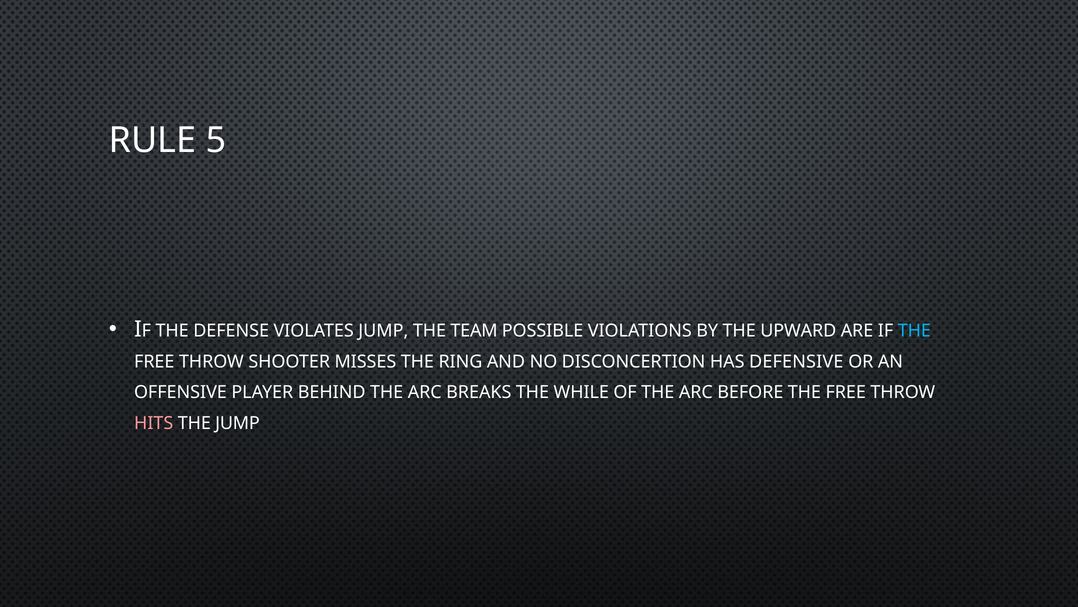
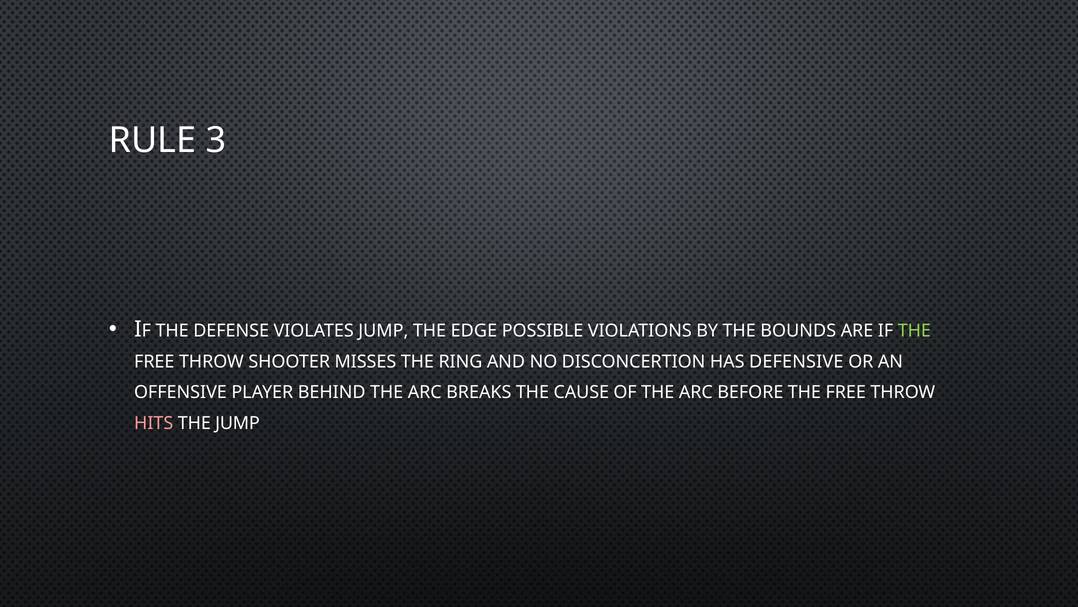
5: 5 -> 3
TEAM: TEAM -> EDGE
UPWARD: UPWARD -> BOUNDS
THE at (914, 331) colour: light blue -> light green
WHILE: WHILE -> CAUSE
